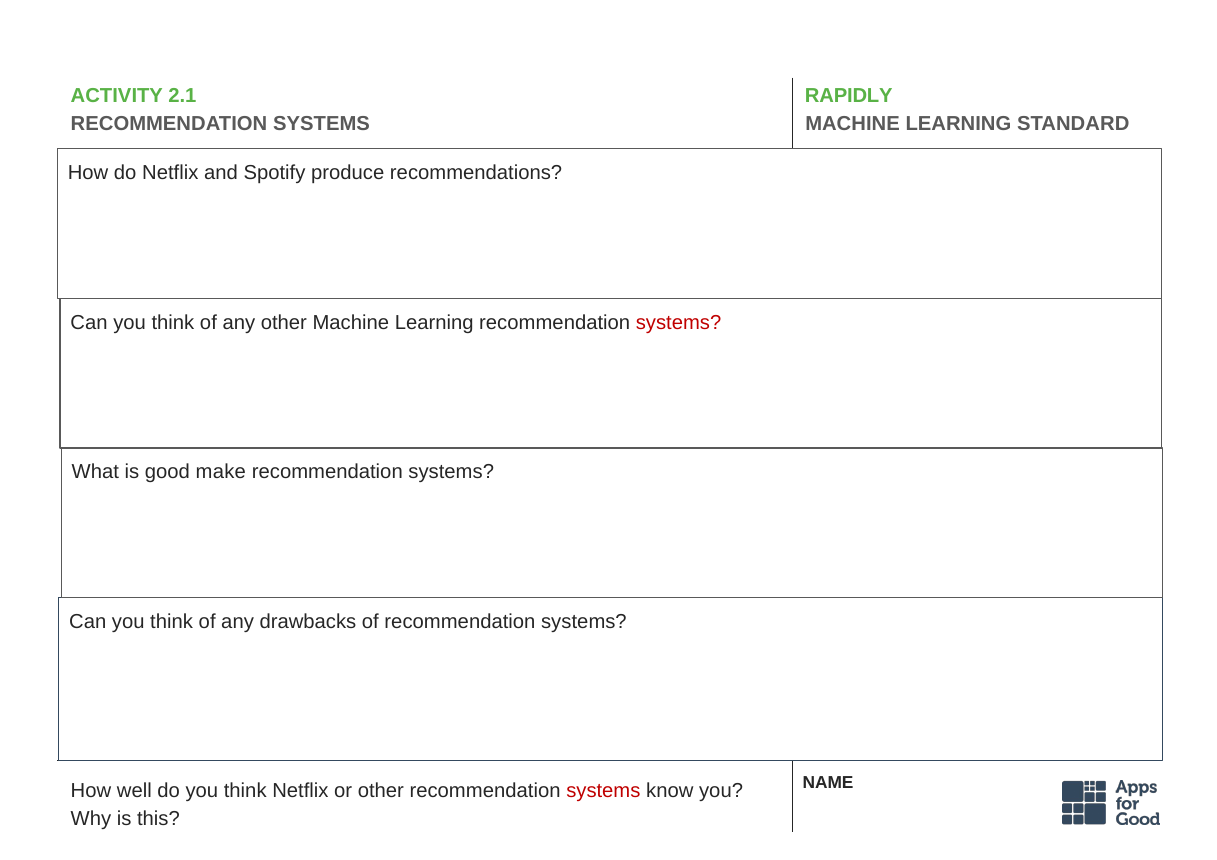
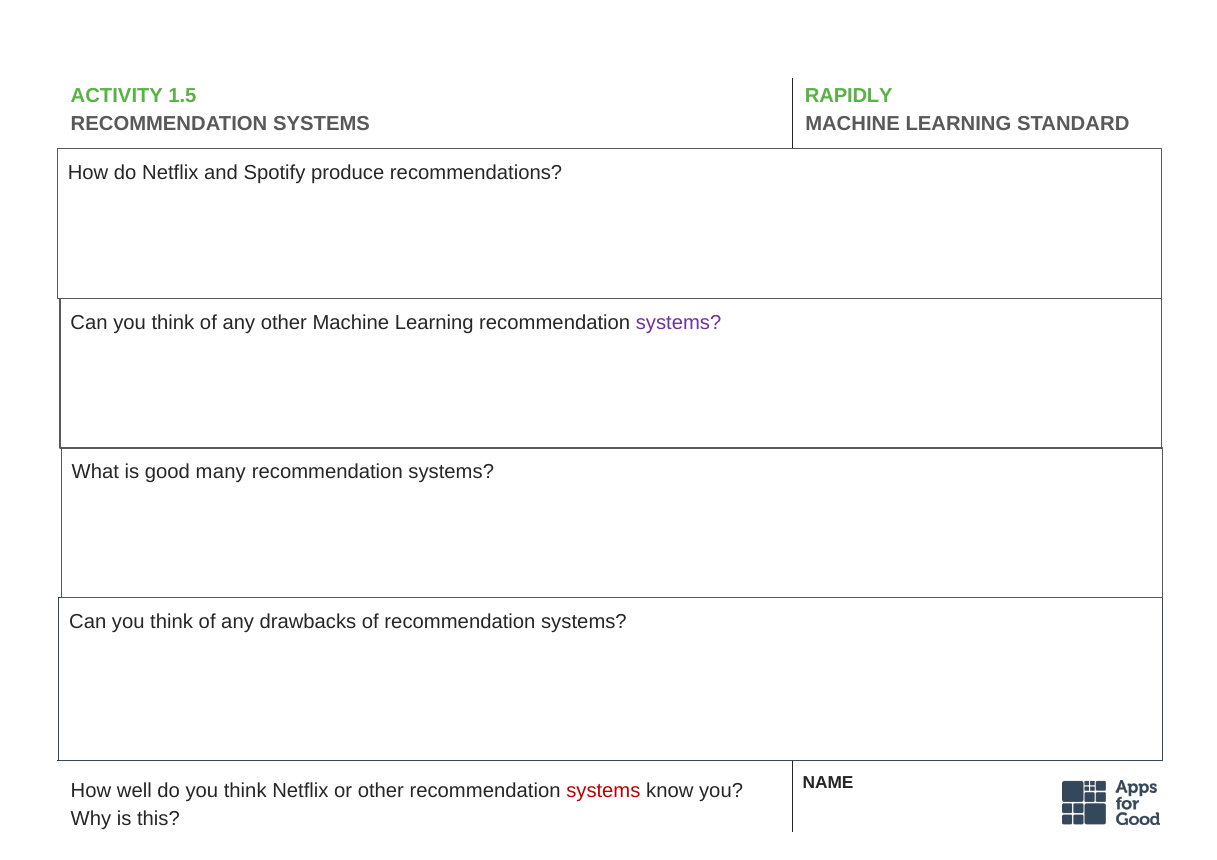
2.1: 2.1 -> 1.5
systems at (679, 323) colour: red -> purple
make: make -> many
